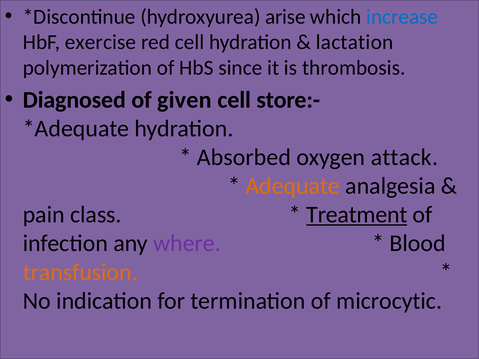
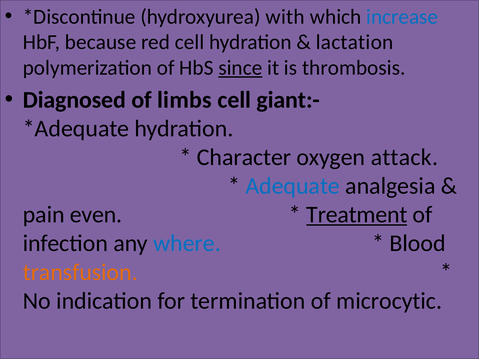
arise: arise -> with
exercise: exercise -> because
since underline: none -> present
given: given -> limbs
store:-: store:- -> giant:-
Absorbed: Absorbed -> Character
Adequate colour: orange -> blue
class: class -> even
where colour: purple -> blue
